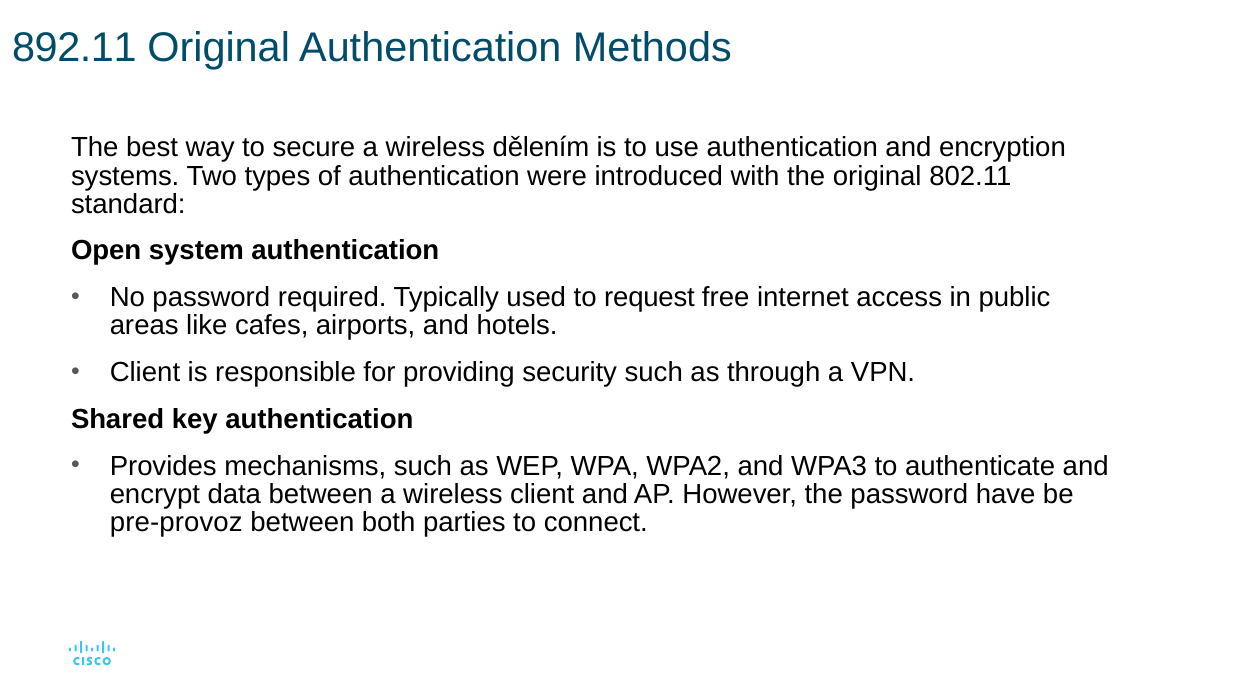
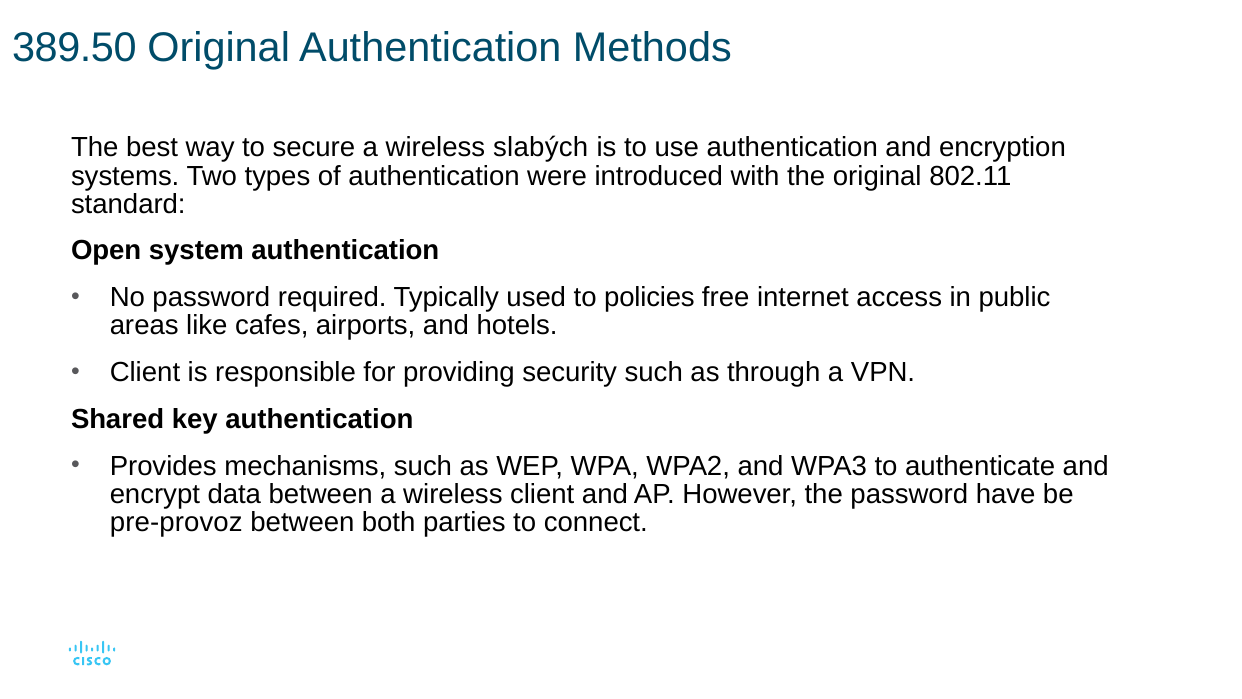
892.11: 892.11 -> 389.50
dělením: dělením -> slabých
request: request -> policies
